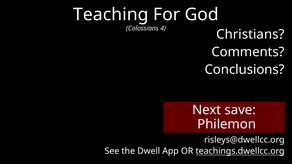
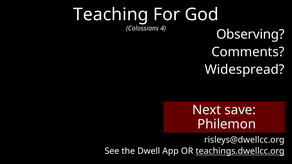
Christians: Christians -> Observing
Conclusions: Conclusions -> Widespread
